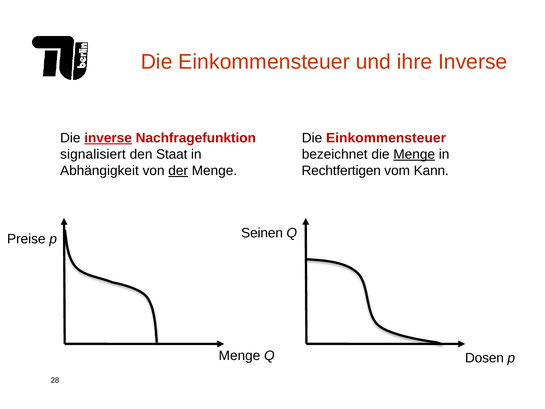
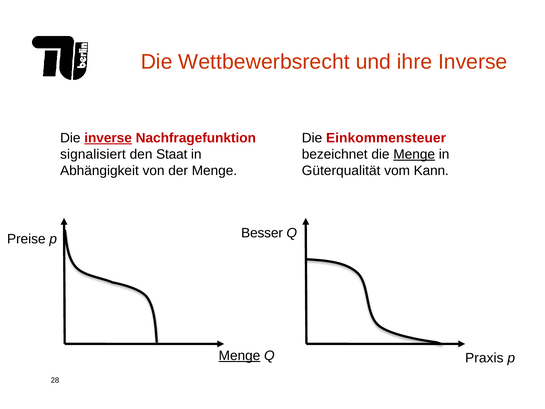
Einkommensteuer at (264, 62): Einkommensteuer -> Wettbewerbsrecht
der underline: present -> none
Rechtfertigen: Rechtfertigen -> Güterqualität
Seinen: Seinen -> Besser
Menge at (239, 355) underline: none -> present
Dosen: Dosen -> Praxis
